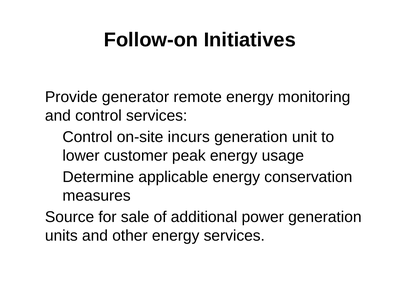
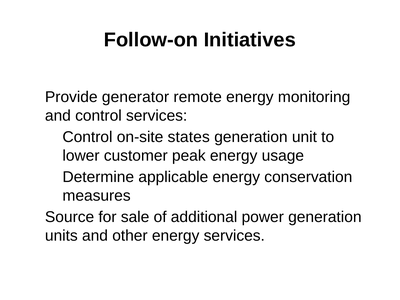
incurs: incurs -> states
